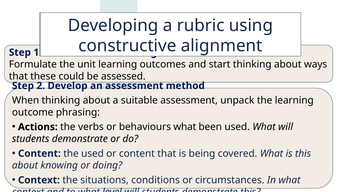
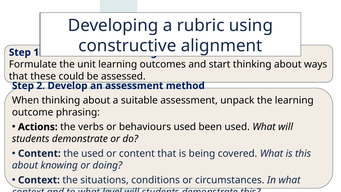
behaviours what: what -> used
